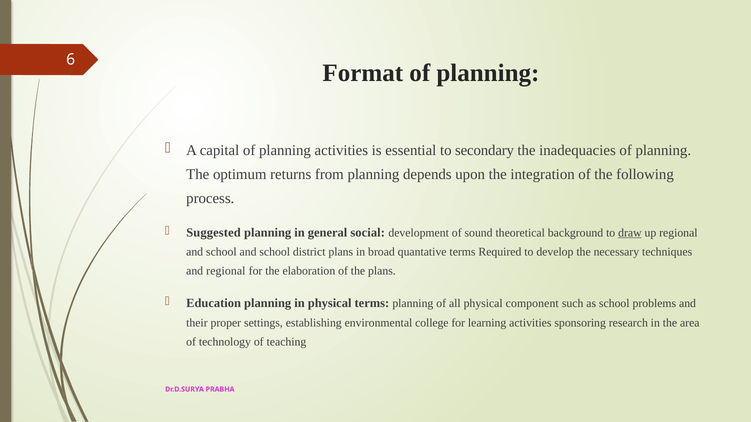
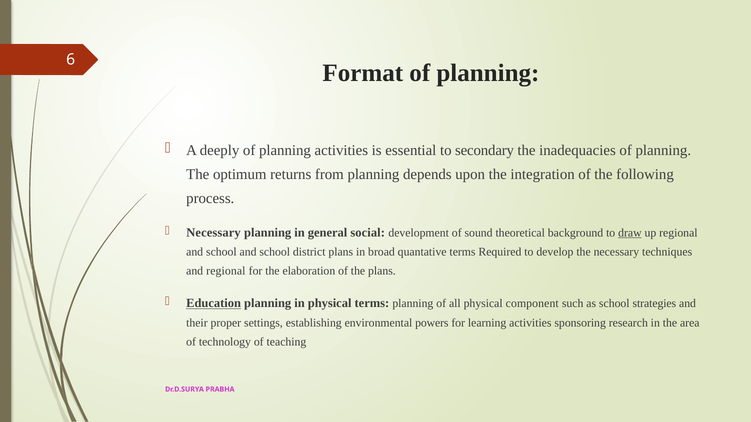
capital: capital -> deeply
Suggested at (214, 233): Suggested -> Necessary
Education underline: none -> present
problems: problems -> strategies
college: college -> powers
